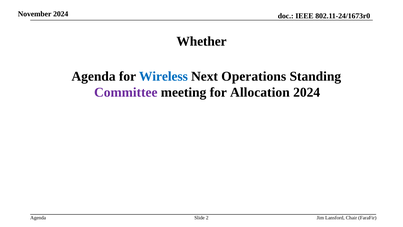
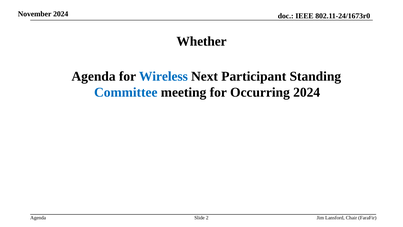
Operations: Operations -> Participant
Committee colour: purple -> blue
Allocation: Allocation -> Occurring
